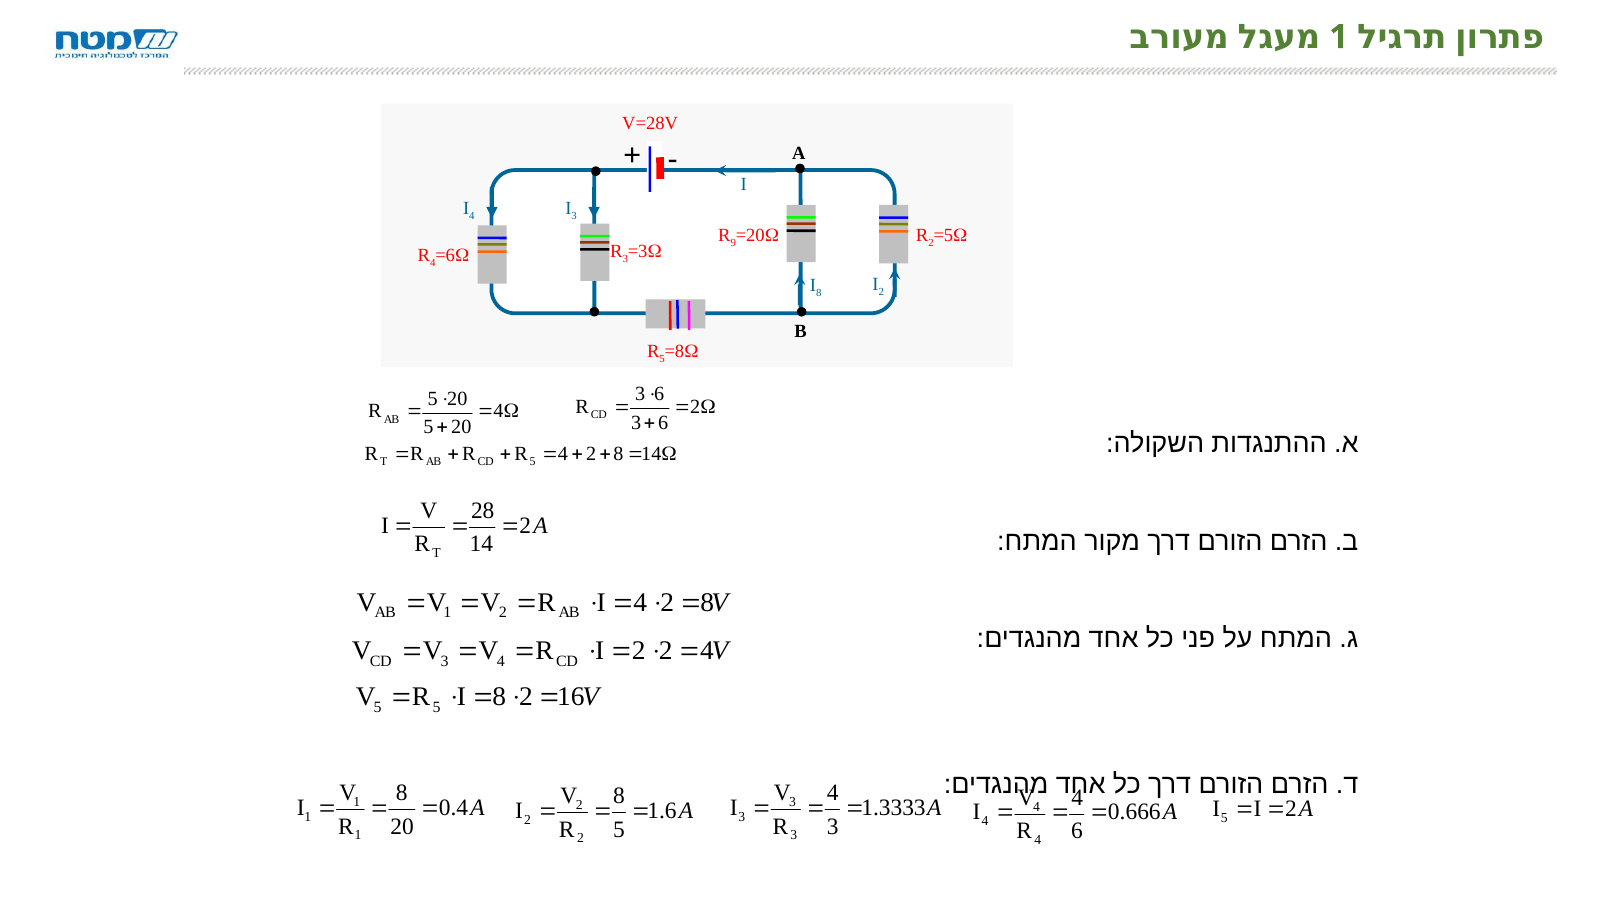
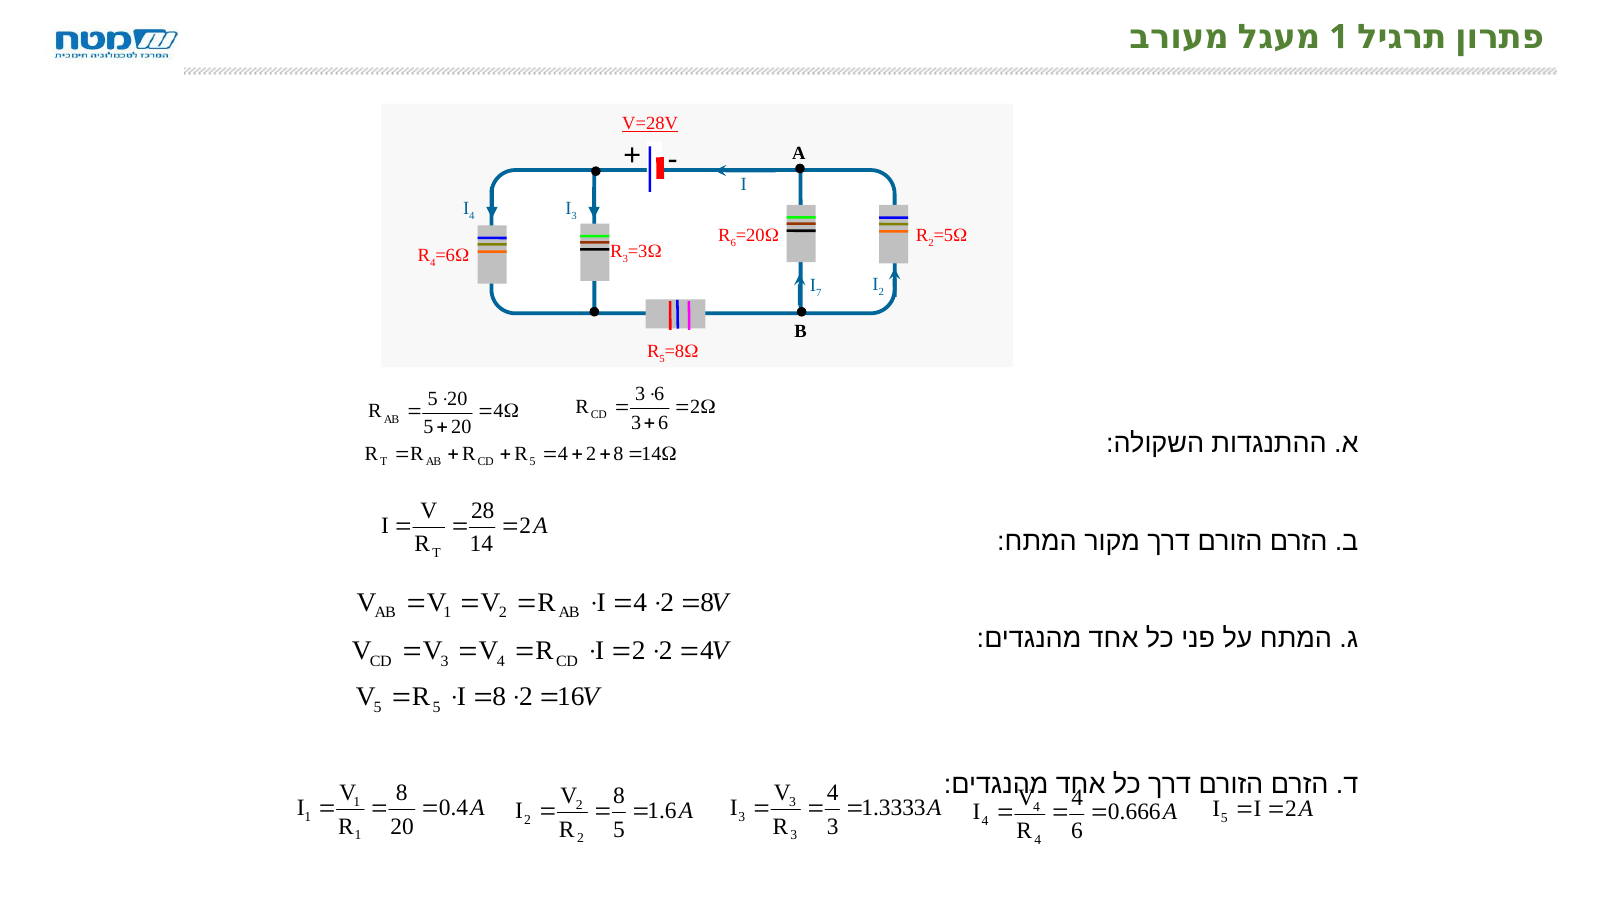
V=28V underline: none -> present
9 at (733, 243): 9 -> 6
I 8: 8 -> 7
